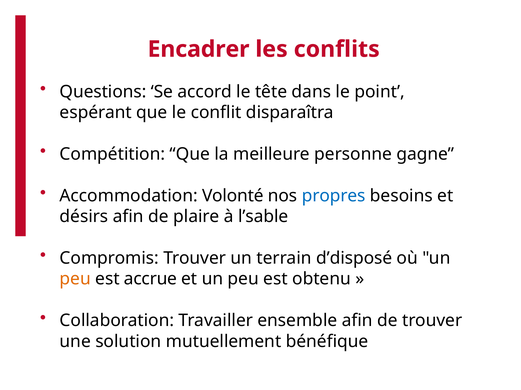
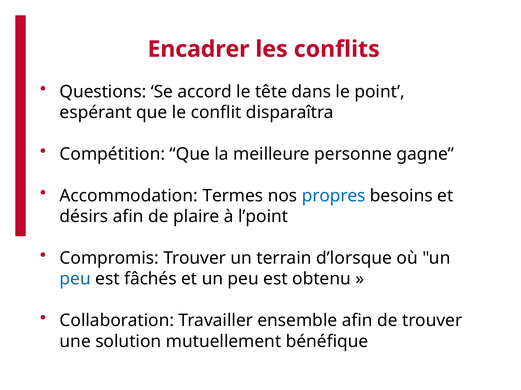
Volonté: Volonté -> Termes
l’sable: l’sable -> l’point
d’disposé: d’disposé -> d’lorsque
peu at (75, 279) colour: orange -> blue
accrue: accrue -> fâchés
